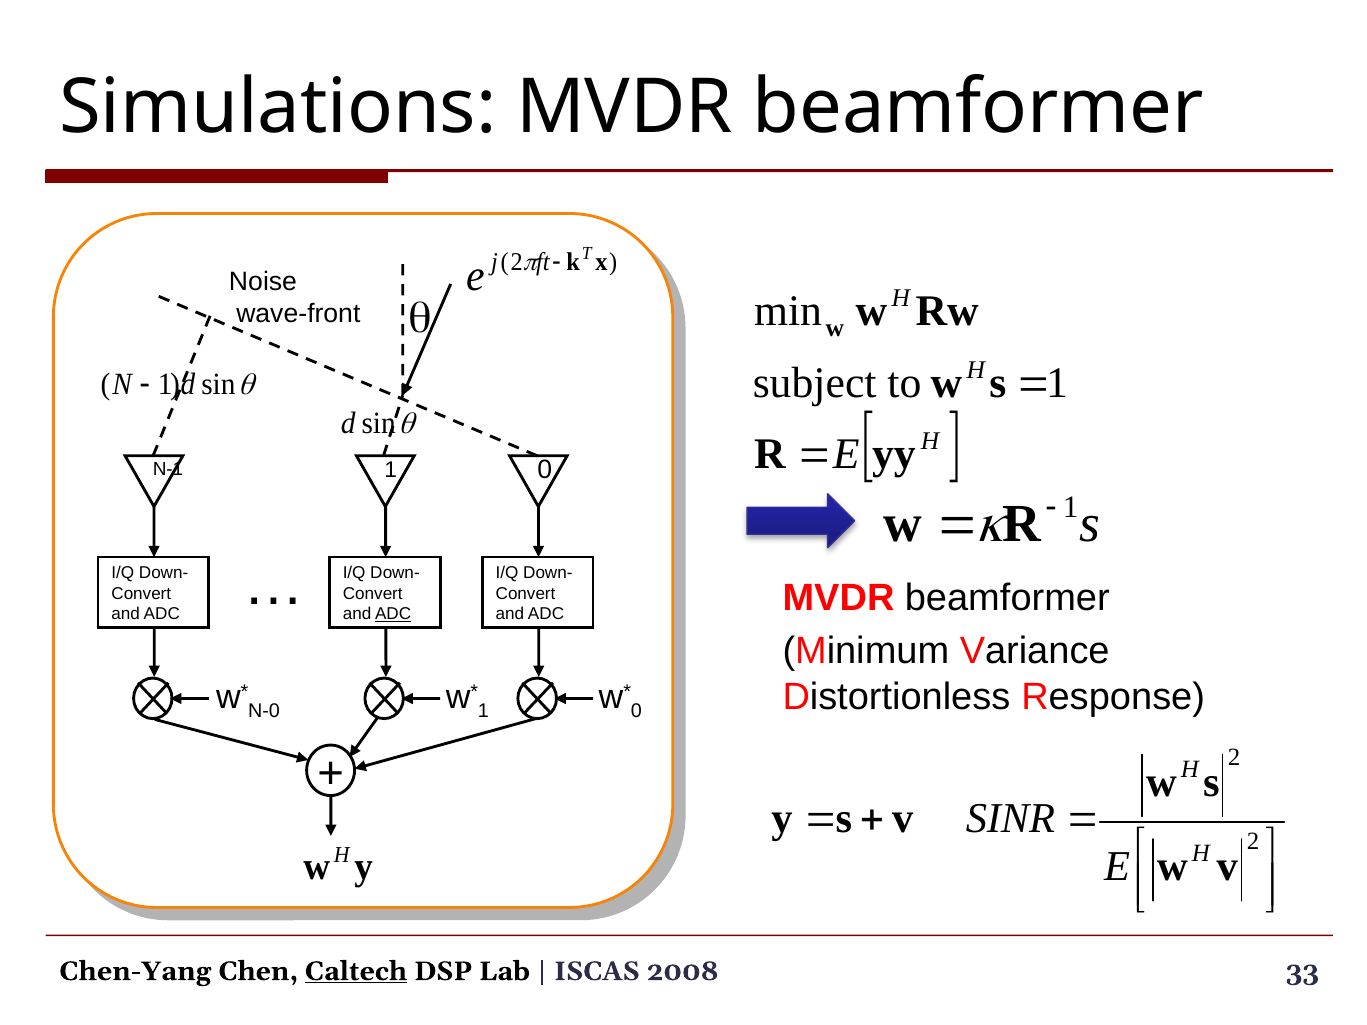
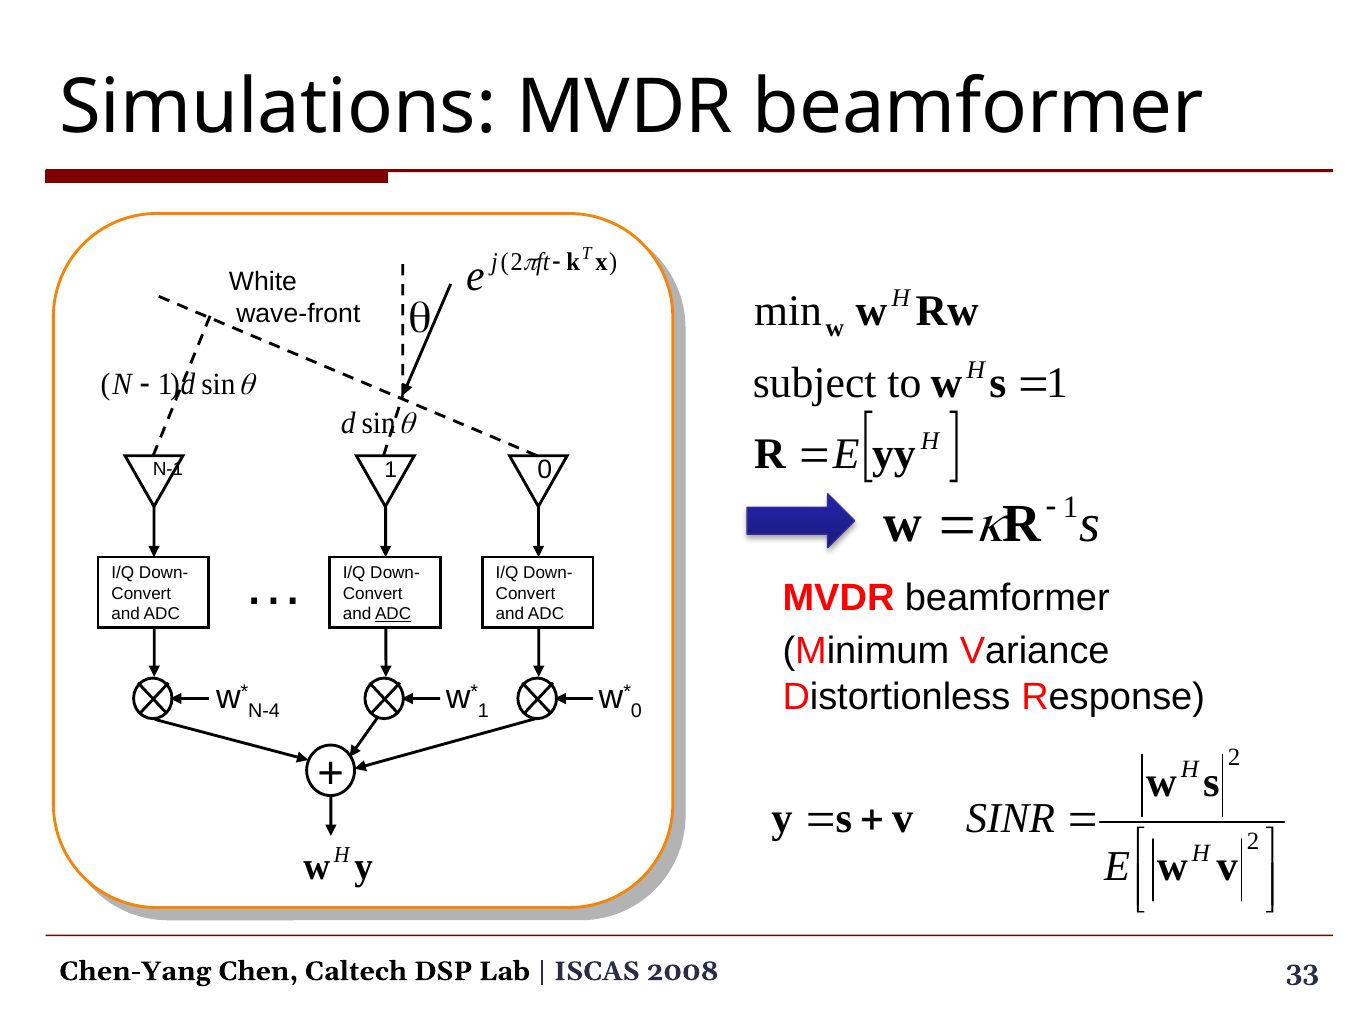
Noise: Noise -> White
N-0: N-0 -> N-4
Caltech underline: present -> none
